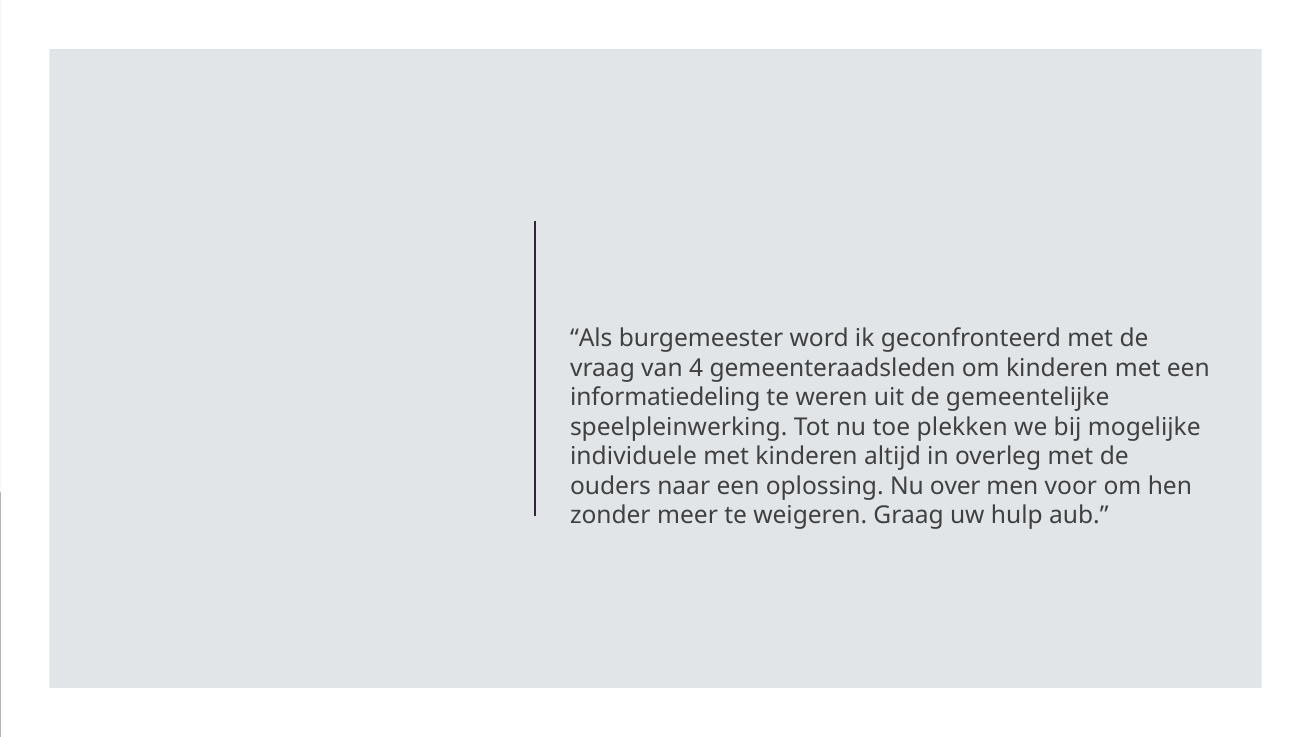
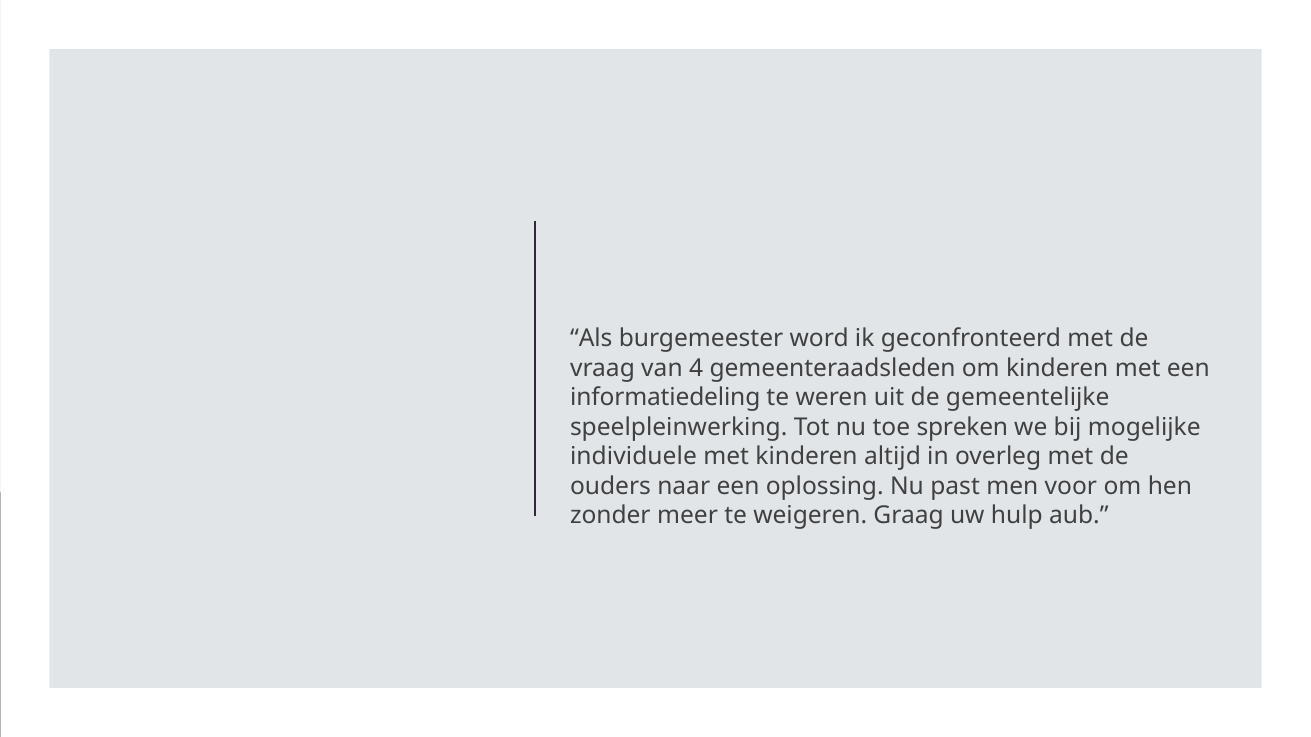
plekken: plekken -> spreken
over: over -> past
